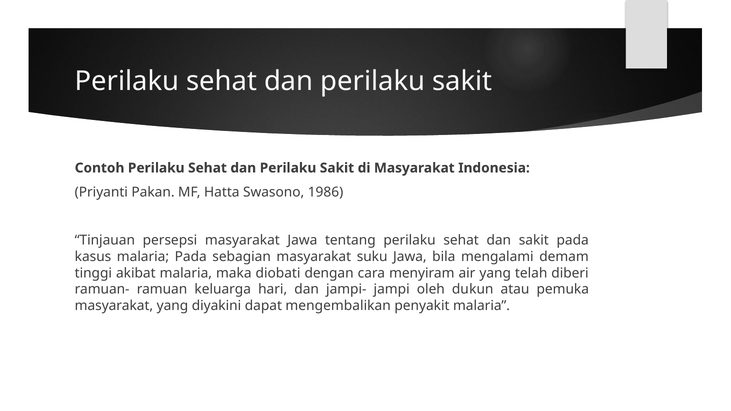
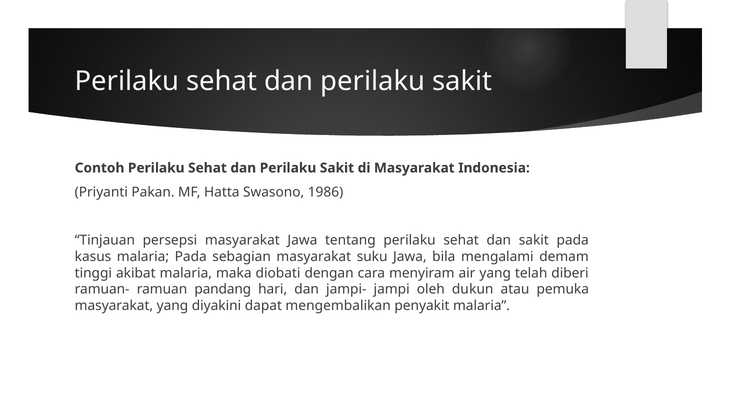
keluarga: keluarga -> pandang
